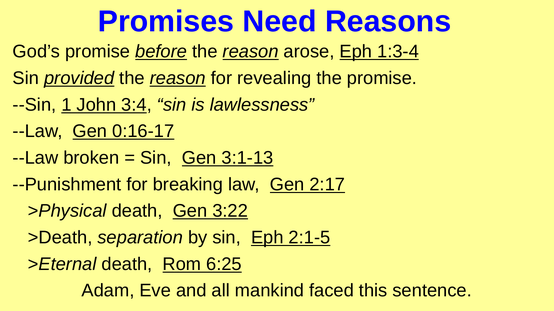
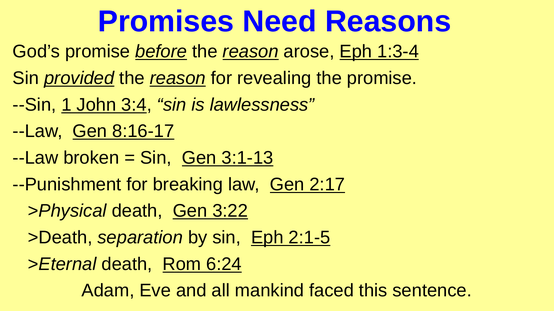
0:16-17: 0:16-17 -> 8:16-17
6:25: 6:25 -> 6:24
